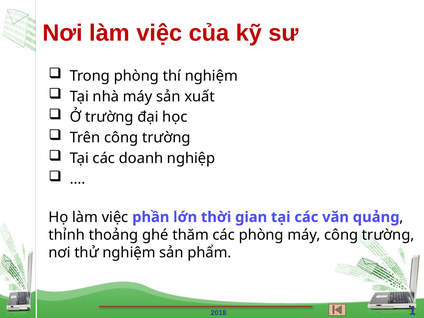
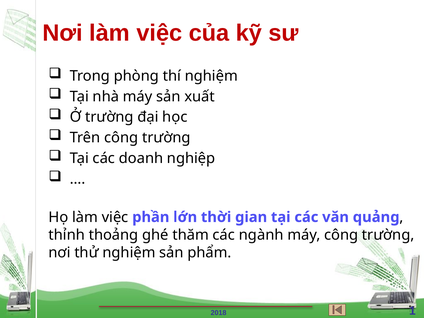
các phòng: phòng -> ngành
